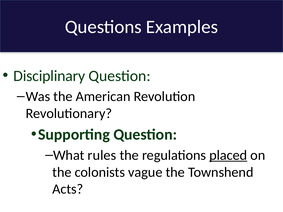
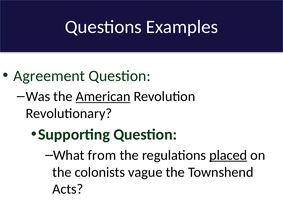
Disciplinary: Disciplinary -> Agreement
American underline: none -> present
rules: rules -> from
